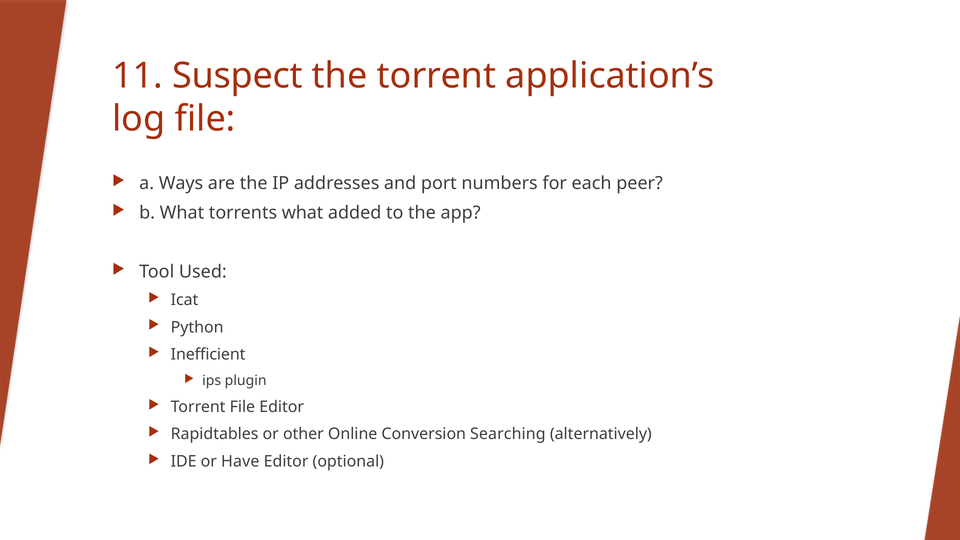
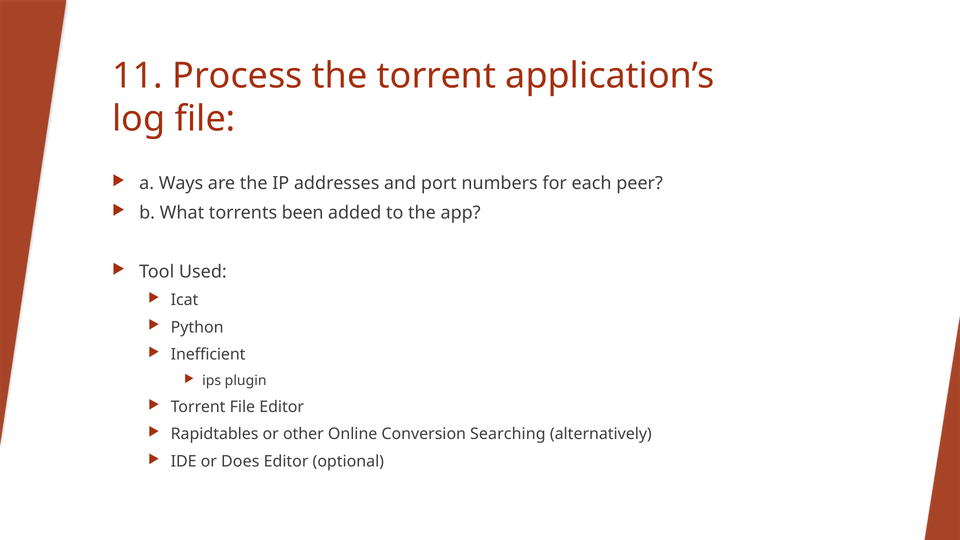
Suspect: Suspect -> Process
torrents what: what -> been
Have: Have -> Does
